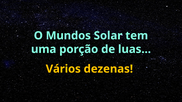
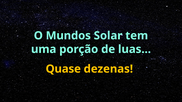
Vários: Vários -> Quase
